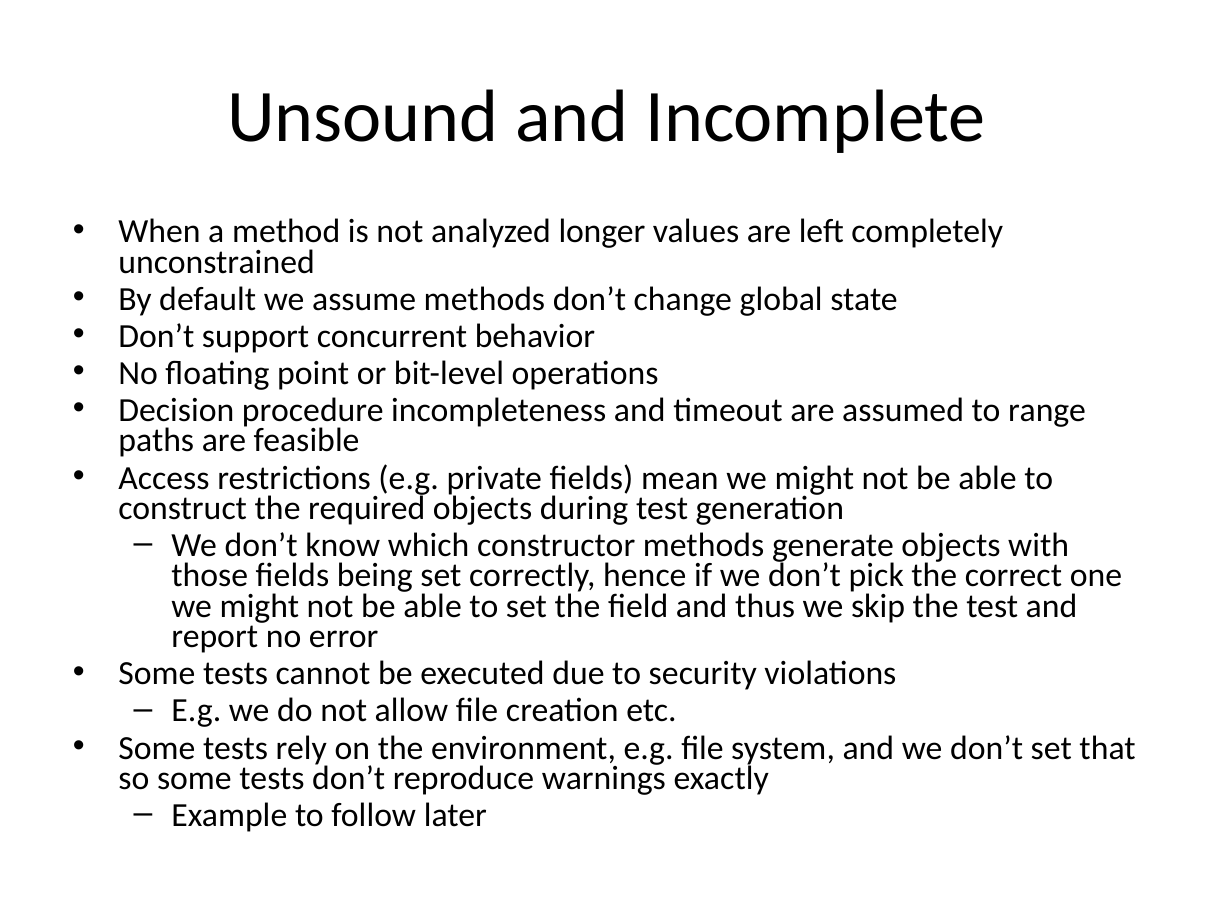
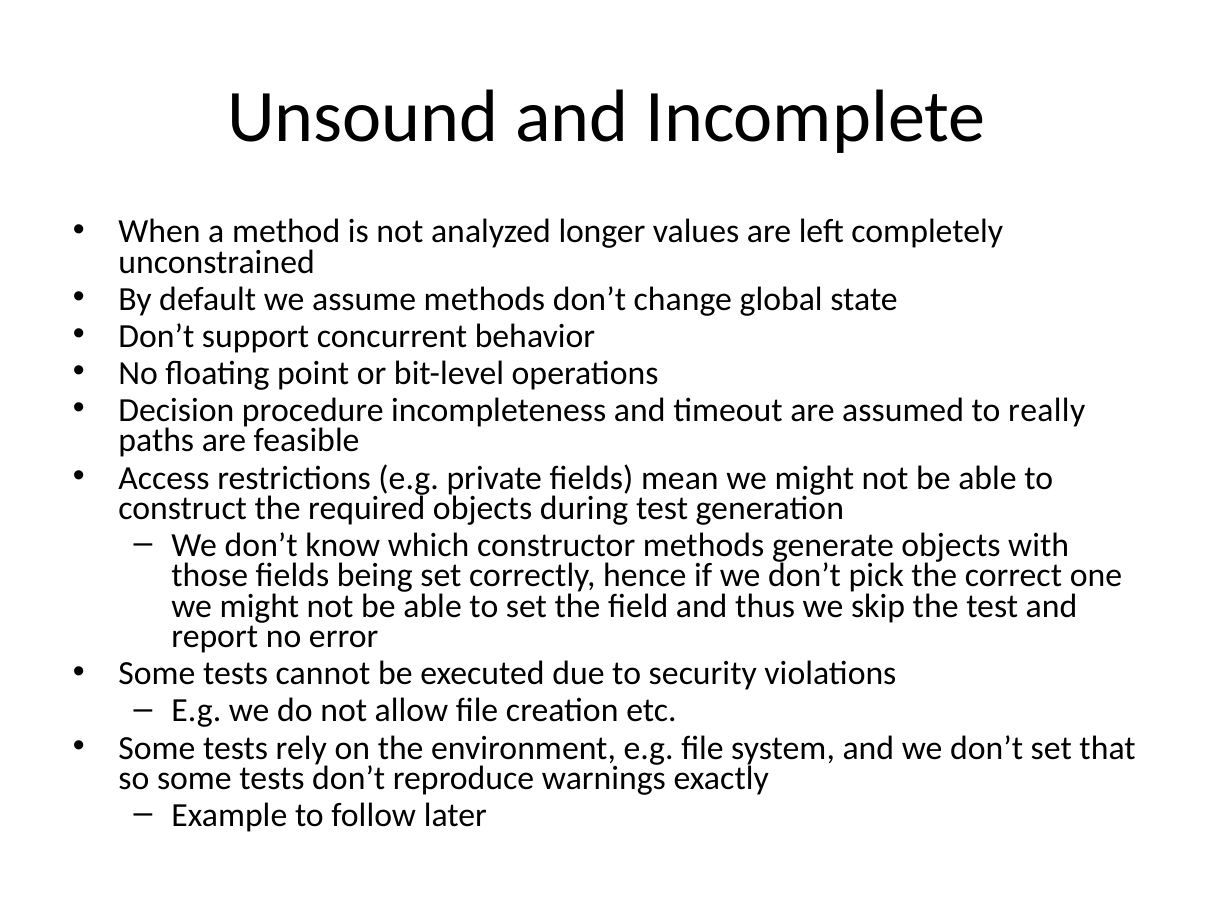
range: range -> really
